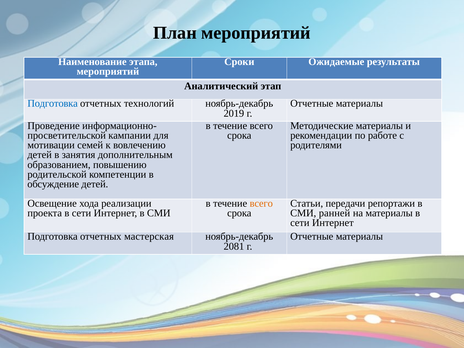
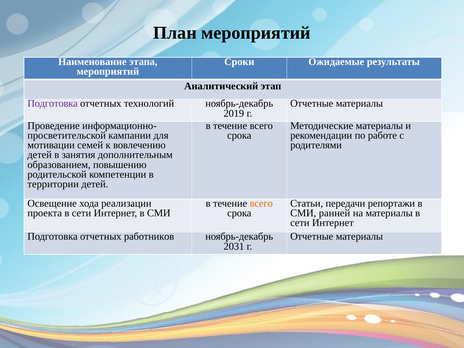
Подготовка at (53, 104) colour: blue -> purple
обсуждение: обсуждение -> территории
мастерская: мастерская -> работников
2081: 2081 -> 2031
